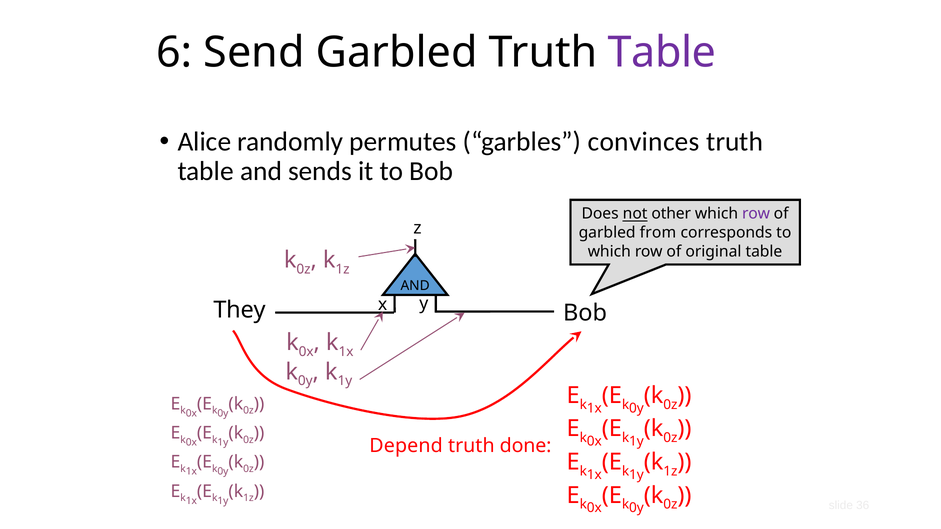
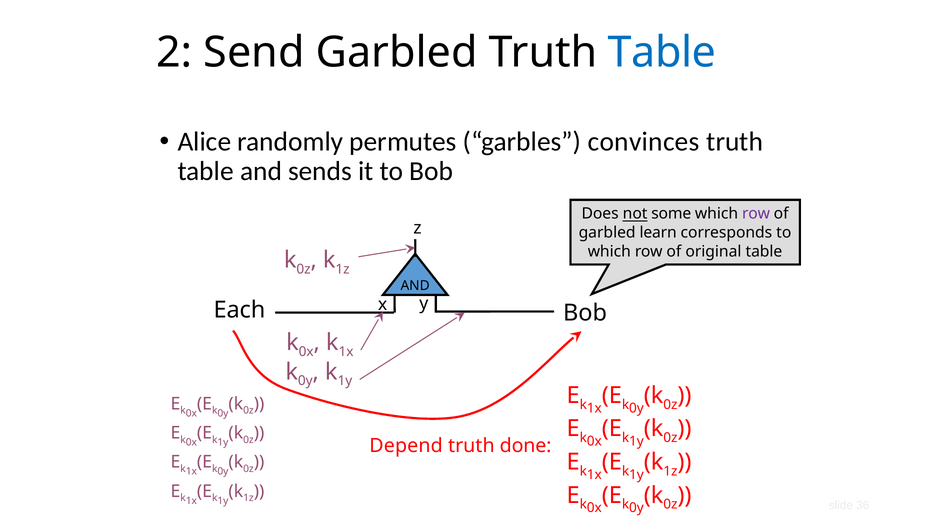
6: 6 -> 2
Table at (662, 53) colour: purple -> blue
other: other -> some
from: from -> learn
They: They -> Each
